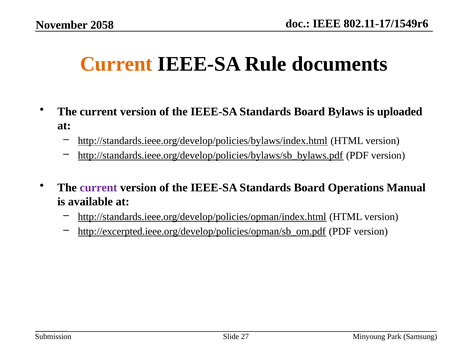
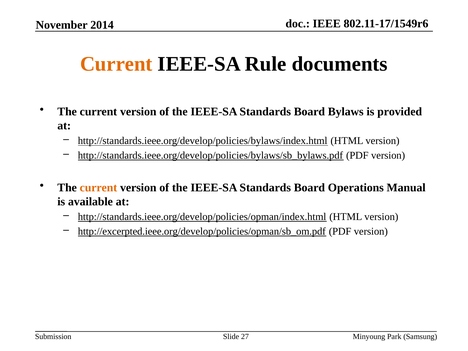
2058: 2058 -> 2014
uploaded: uploaded -> provided
current at (98, 188) colour: purple -> orange
